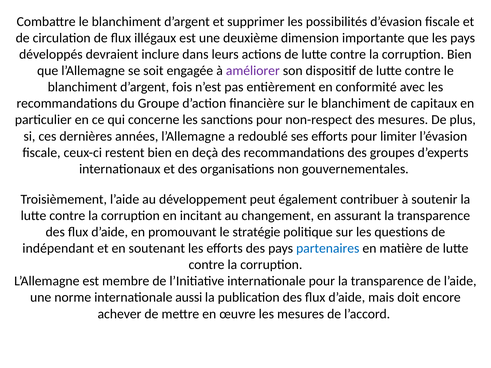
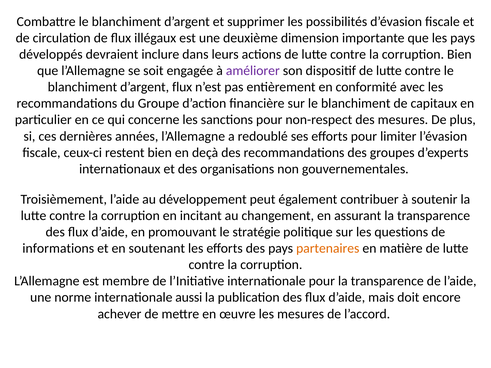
d’argent fois: fois -> flux
indépendant: indépendant -> informations
partenaires colour: blue -> orange
